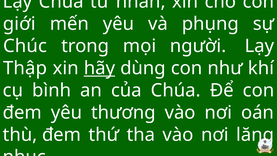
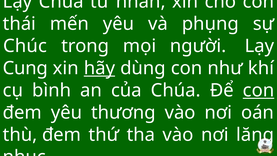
giới: giới -> thái
Thập: Thập -> Cung
con at (258, 90) underline: none -> present
